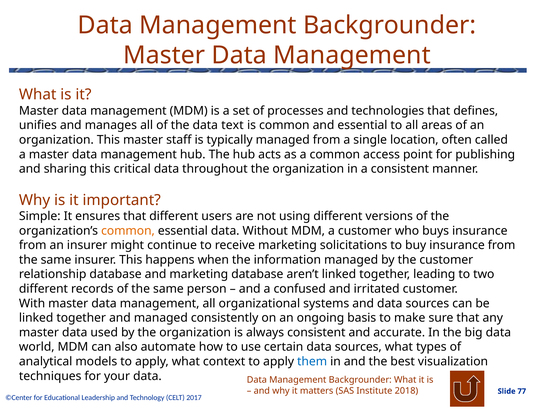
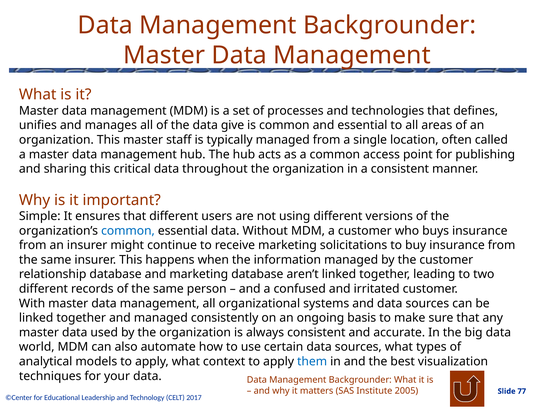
text: text -> give
common at (128, 231) colour: orange -> blue
2018: 2018 -> 2005
